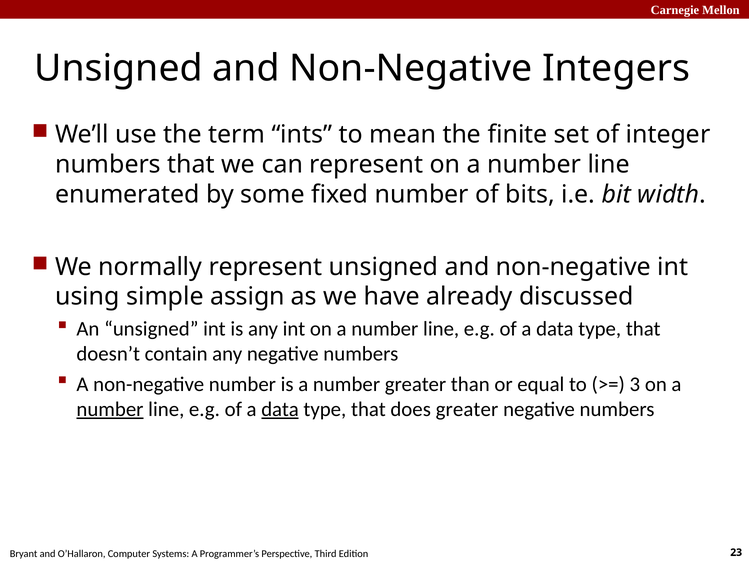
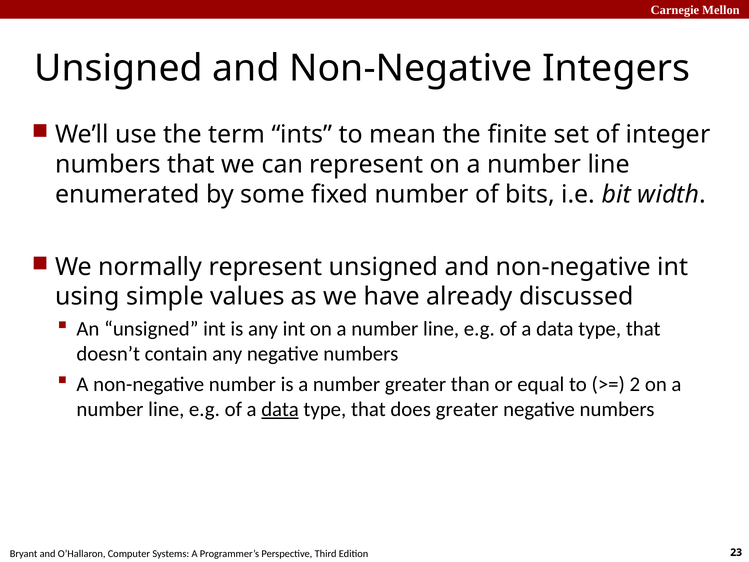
assign: assign -> values
3: 3 -> 2
number at (110, 409) underline: present -> none
